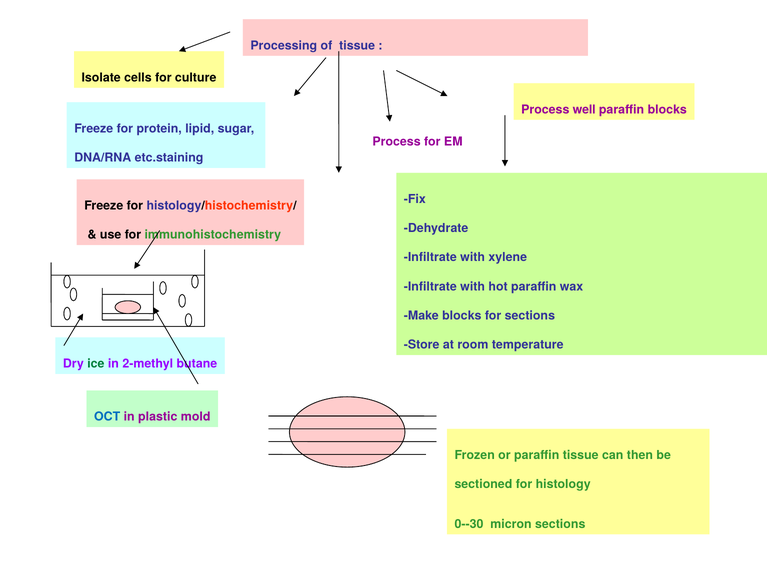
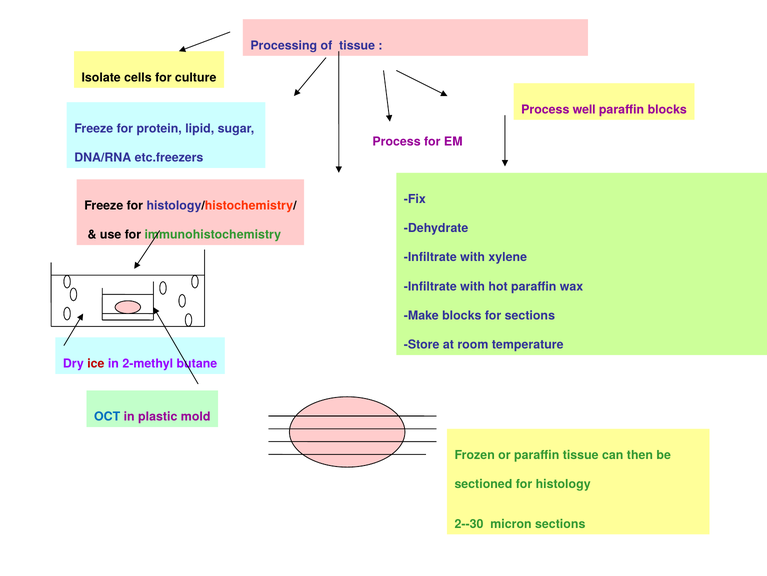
etc.staining: etc.staining -> etc.freezers
ice colour: green -> red
0--30: 0--30 -> 2--30
